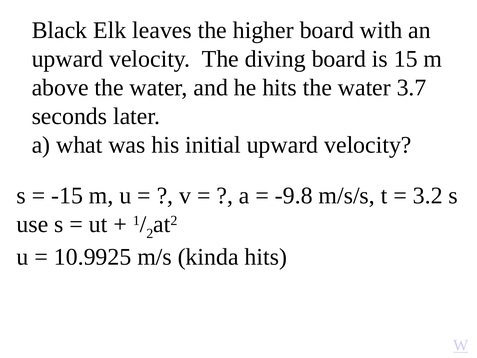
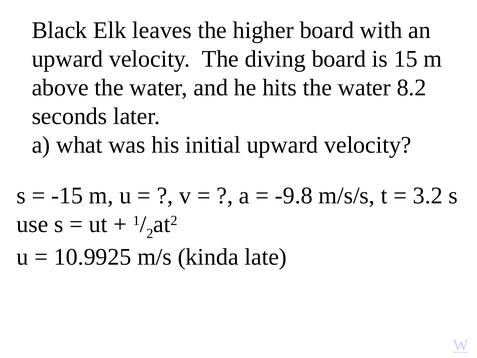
3.7: 3.7 -> 8.2
kinda hits: hits -> late
